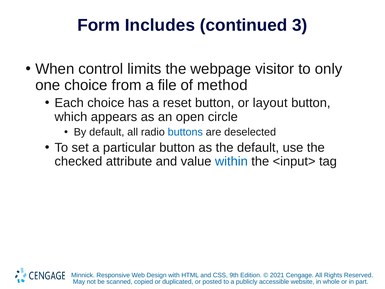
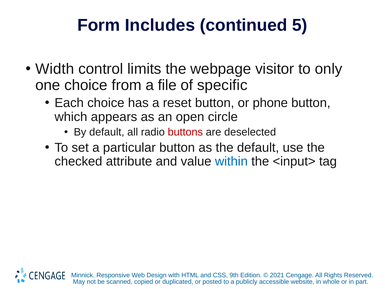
3: 3 -> 5
When: When -> Width
method: method -> specific
layout: layout -> phone
buttons colour: blue -> red
